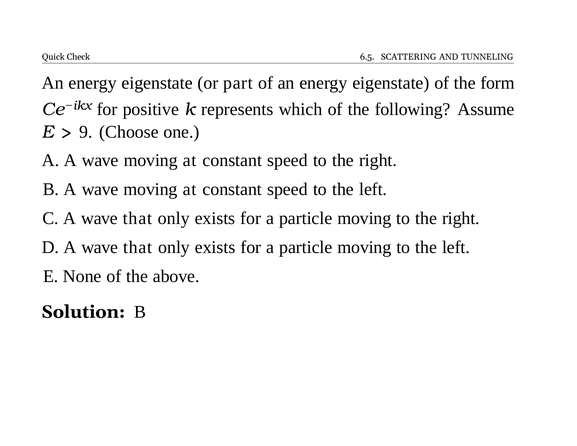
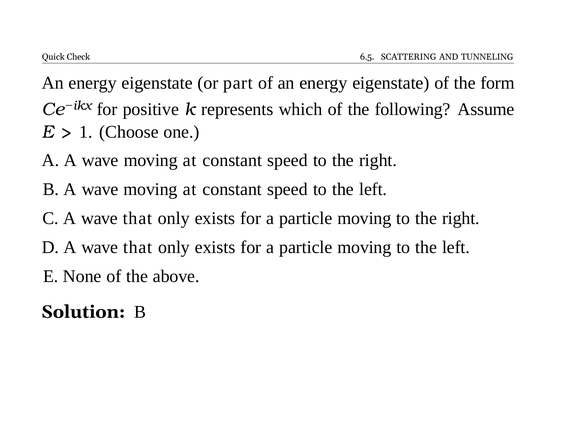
9: 9 -> 1
